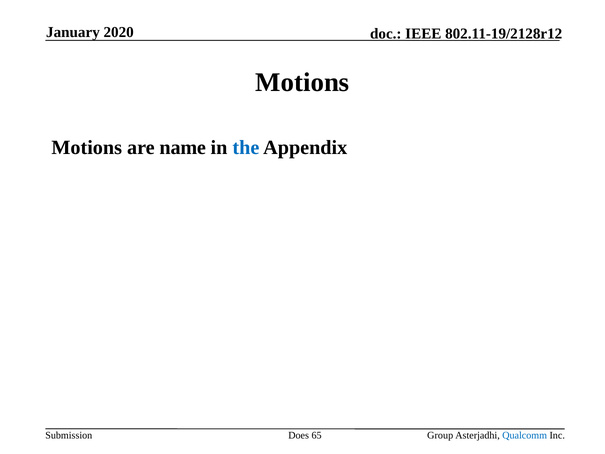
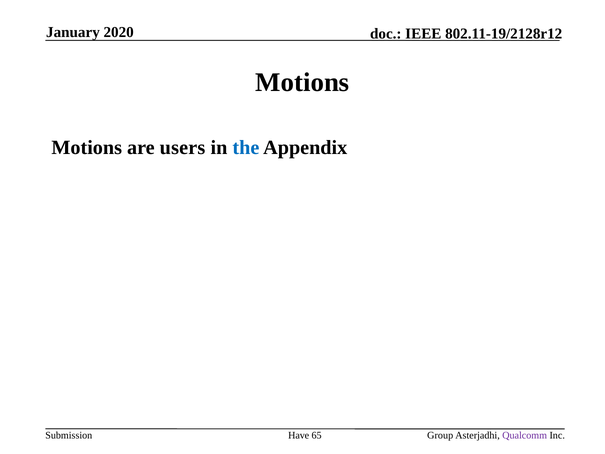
name: name -> users
Does: Does -> Have
Qualcomm colour: blue -> purple
